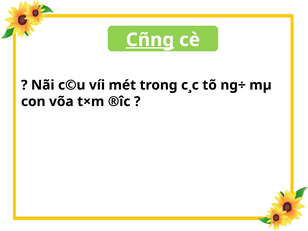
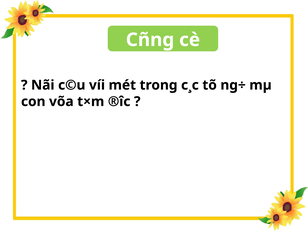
Cñng underline: present -> none
